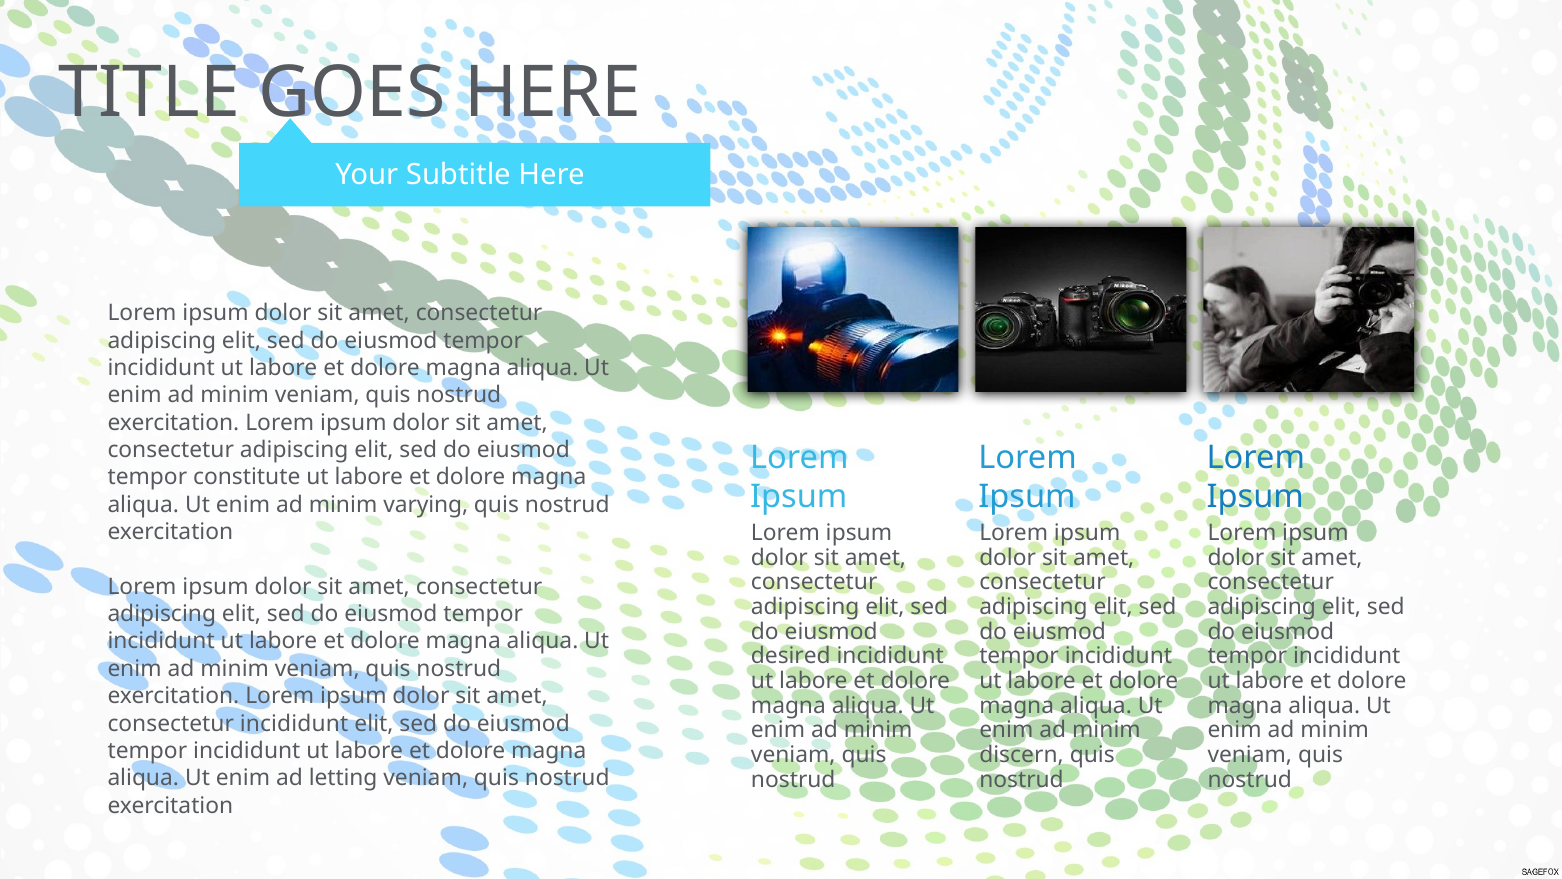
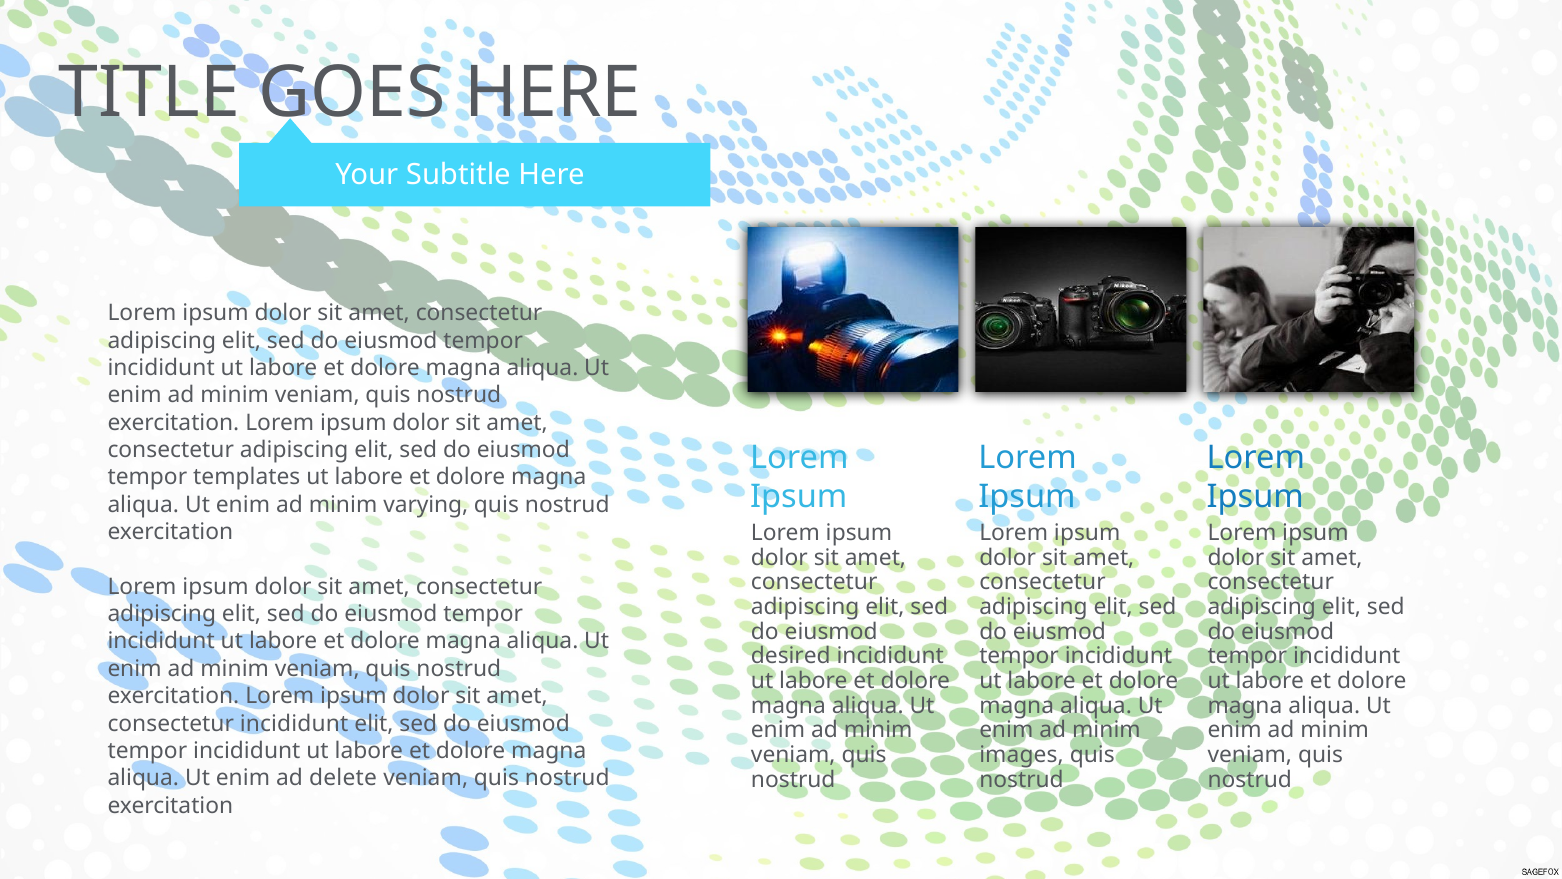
constitute: constitute -> templates
discern: discern -> images
letting: letting -> delete
